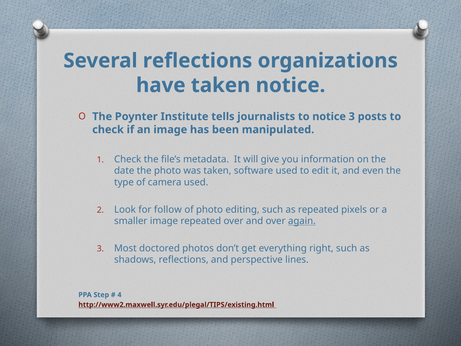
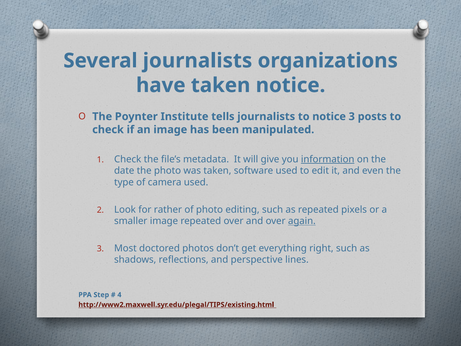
Several reflections: reflections -> journalists
information underline: none -> present
follow: follow -> rather
